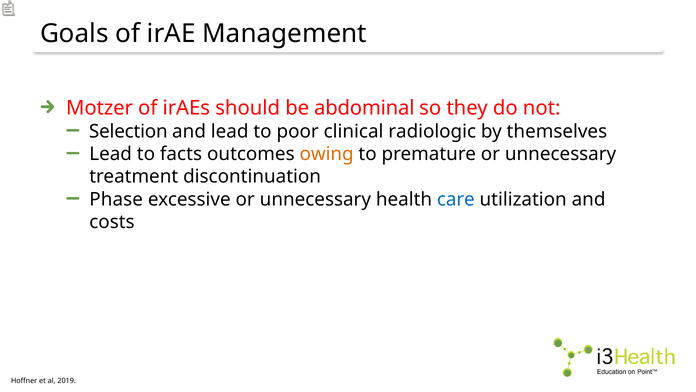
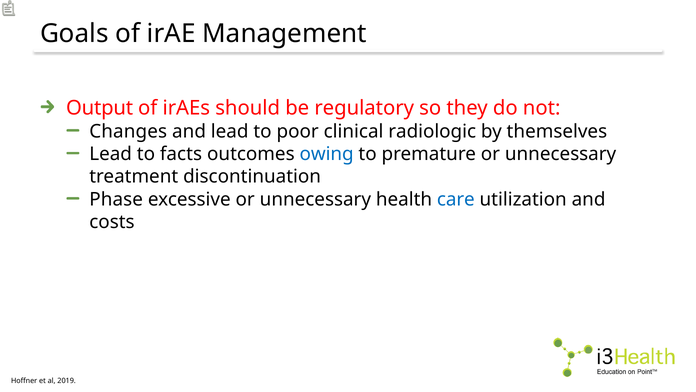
Motzer: Motzer -> Output
abdominal: abdominal -> regulatory
Selection: Selection -> Changes
owing colour: orange -> blue
